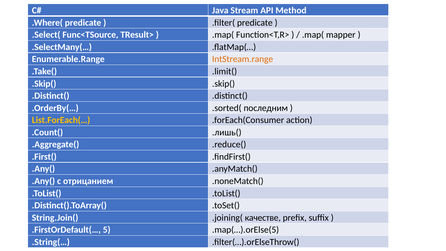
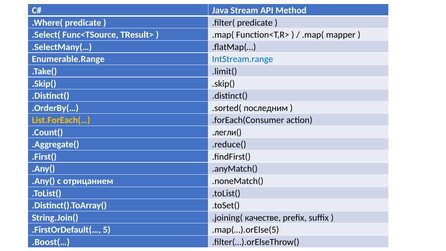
IntStream.range colour: orange -> blue
.лишь(: .лишь( -> .легли(
.String(…: .String(… -> .Boost(…
